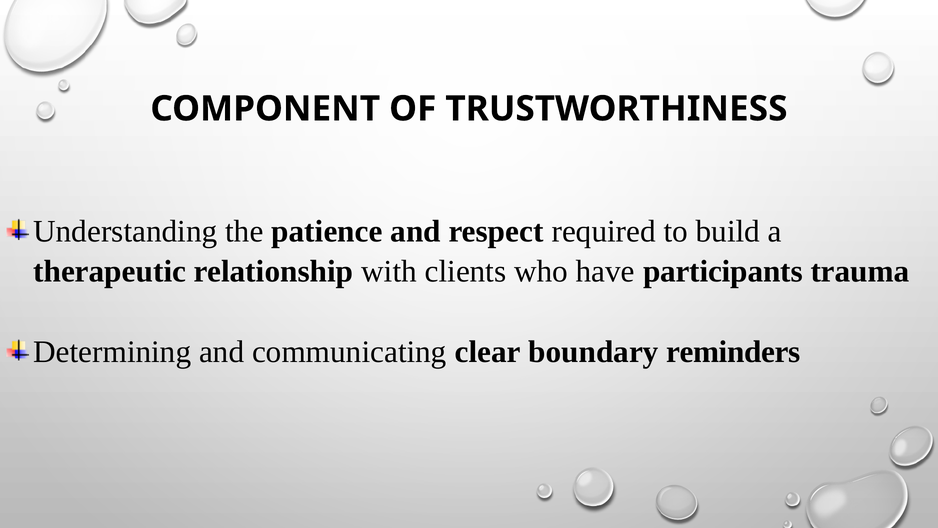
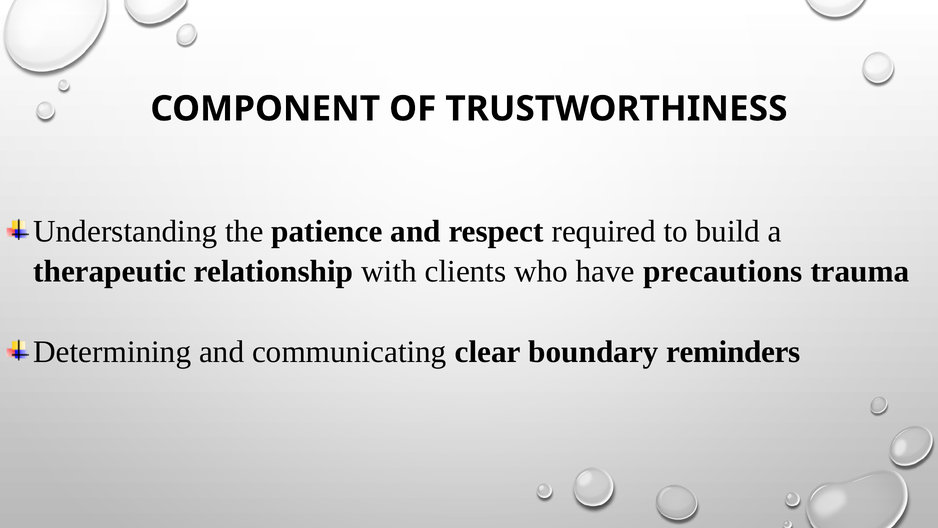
participants: participants -> precautions
